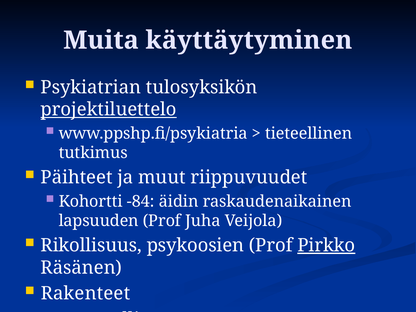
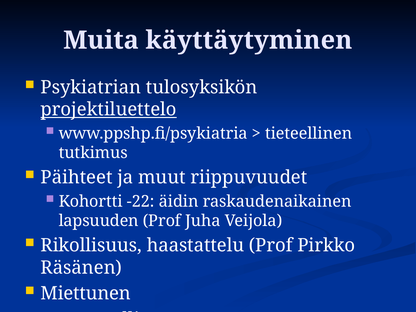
-84: -84 -> -22
psykoosien: psykoosien -> haastattelu
Pirkko underline: present -> none
Rakenteet: Rakenteet -> Miettunen
